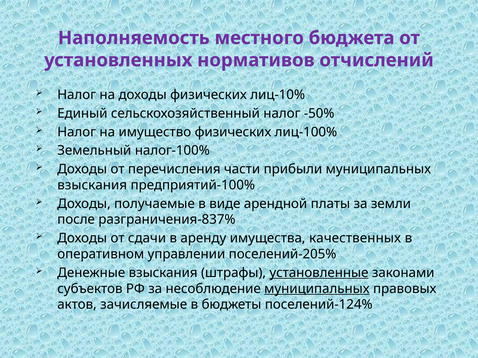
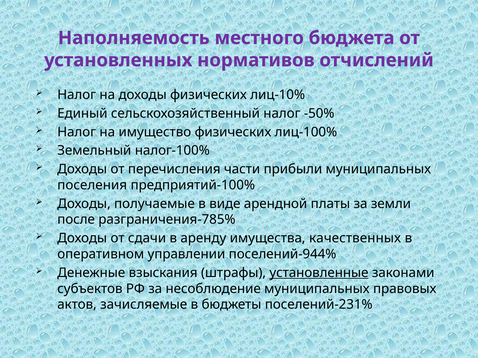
взыскания at (92, 185): взыскания -> поселения
разграничения-837%: разграничения-837% -> разграничения-785%
поселений-205%: поселений-205% -> поселений-944%
муниципальных at (317, 289) underline: present -> none
поселений-124%: поселений-124% -> поселений-231%
